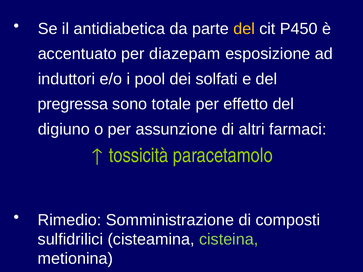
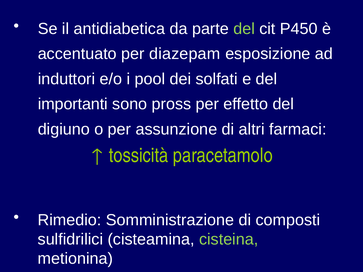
del at (244, 29) colour: yellow -> light green
pregressa: pregressa -> importanti
totale: totale -> pross
